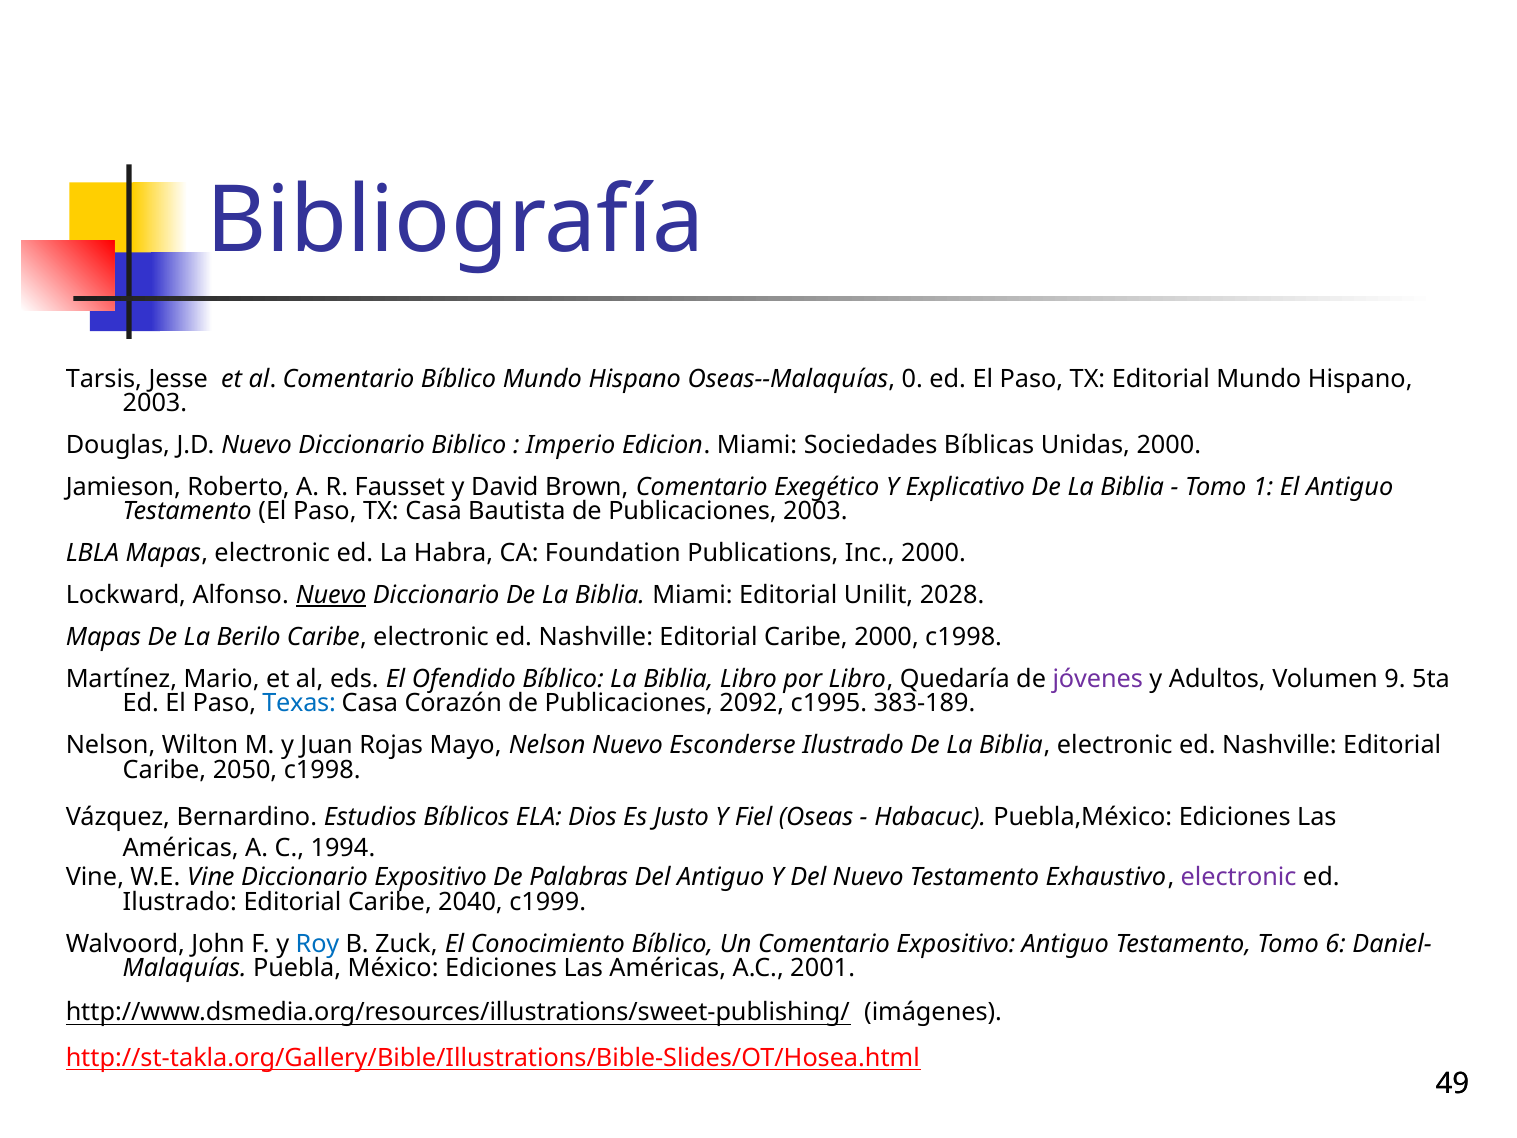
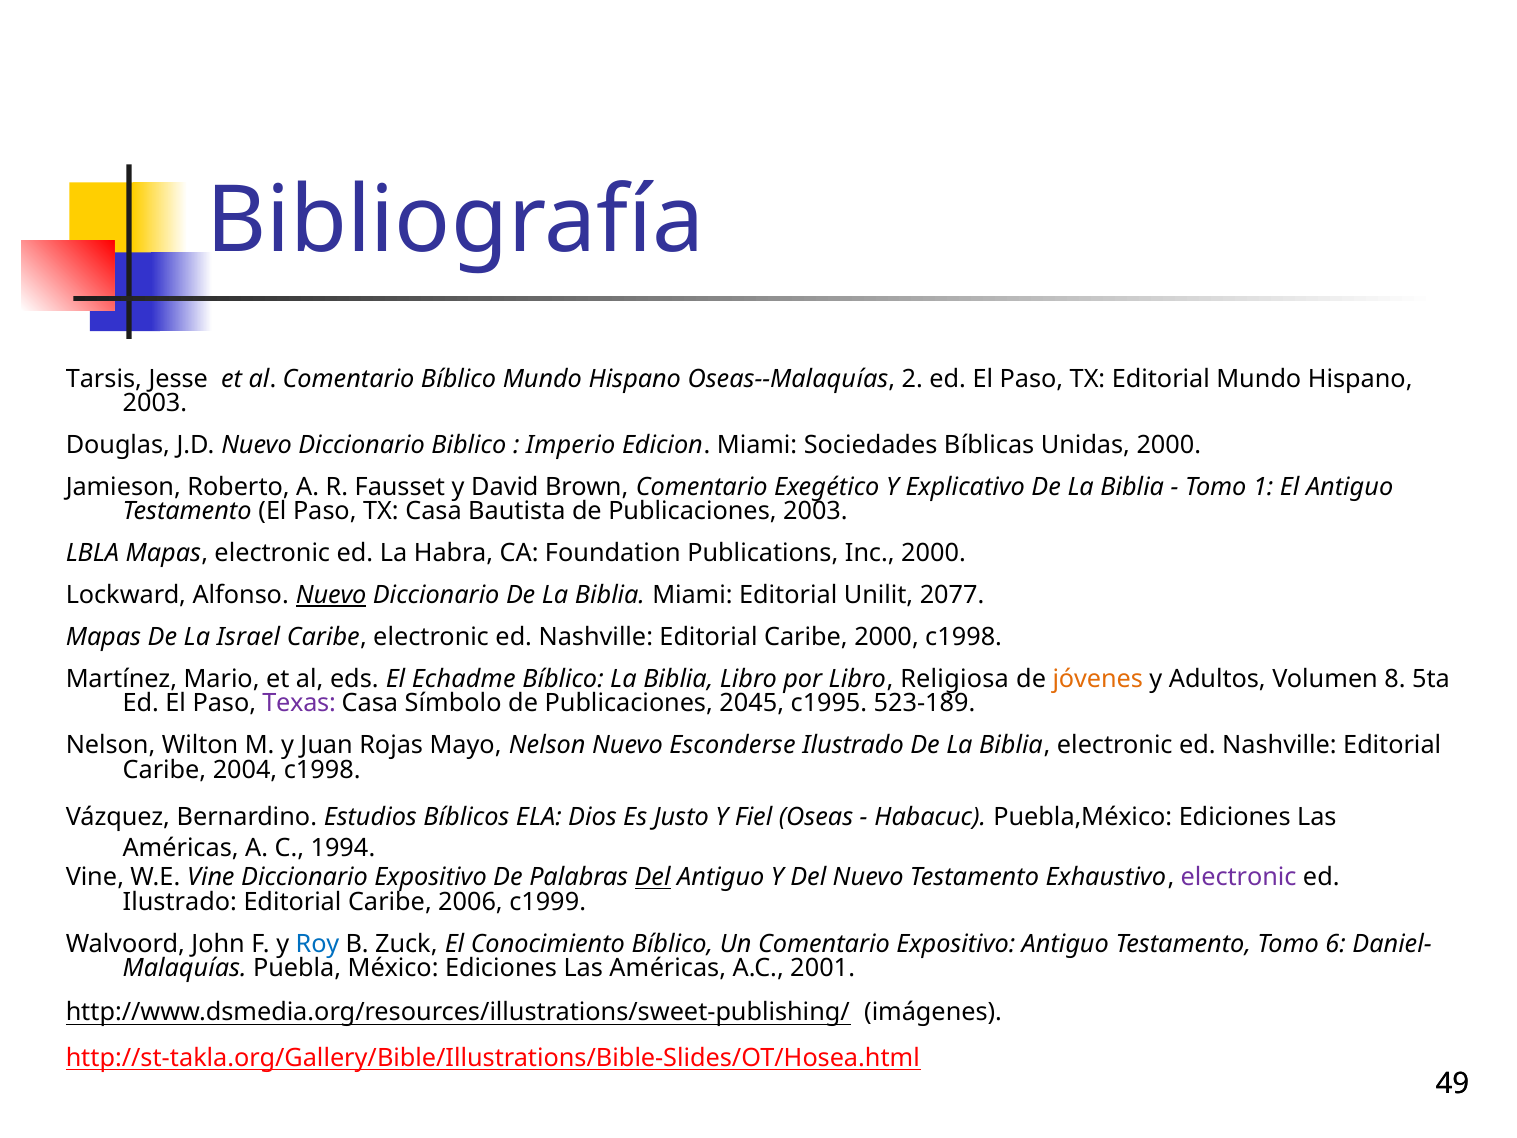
0: 0 -> 2
2028: 2028 -> 2077
Berilo: Berilo -> Israel
Ofendido: Ofendido -> Echadme
Quedaría: Quedaría -> Religiosa
jóvenes colour: purple -> orange
9: 9 -> 8
Texas colour: blue -> purple
Corazón: Corazón -> Símbolo
2092: 2092 -> 2045
383-189: 383-189 -> 523-189
2050: 2050 -> 2004
Del at (653, 877) underline: none -> present
2040: 2040 -> 2006
